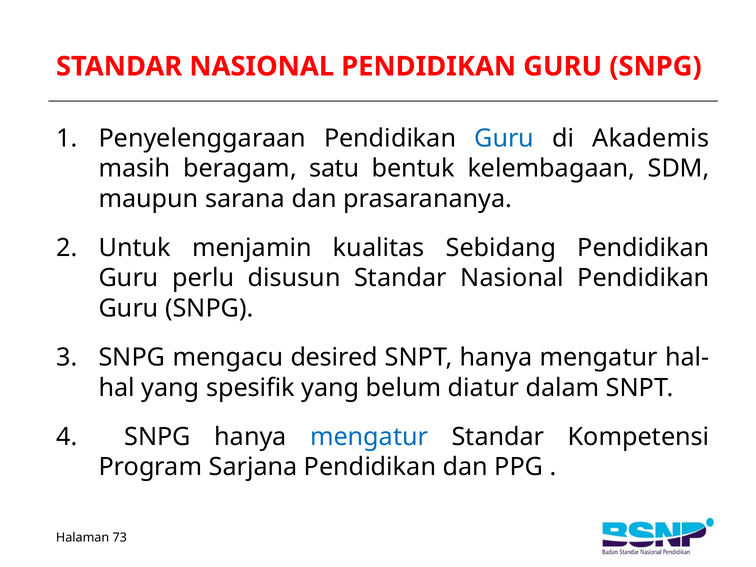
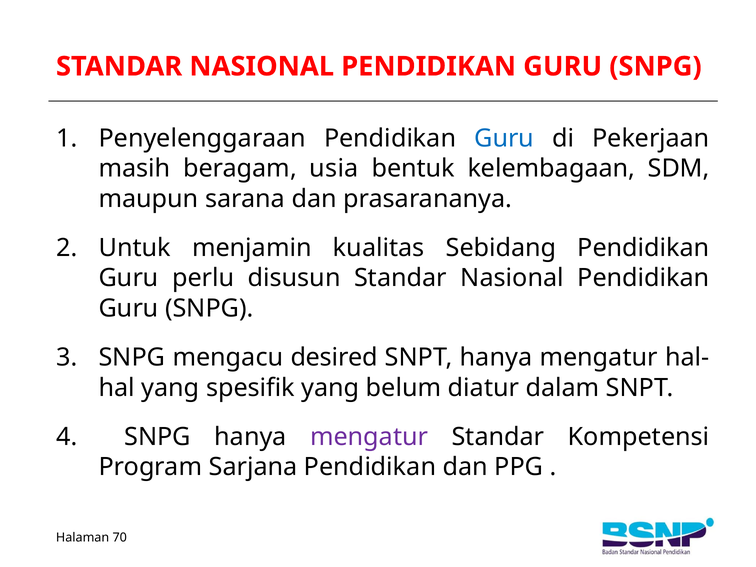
Akademis: Akademis -> Pekerjaan
satu: satu -> usia
mengatur at (369, 437) colour: blue -> purple
73: 73 -> 70
